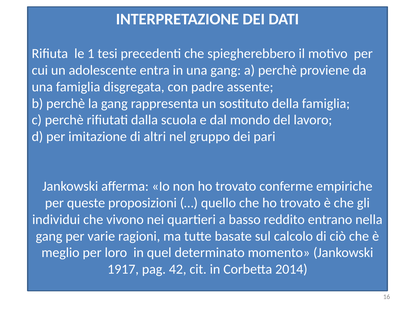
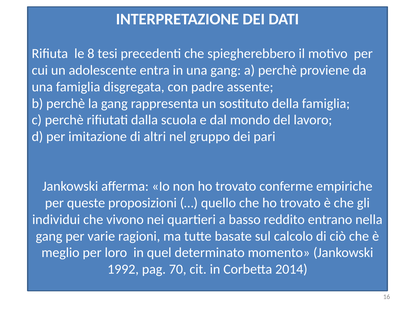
1: 1 -> 8
1917: 1917 -> 1992
42: 42 -> 70
